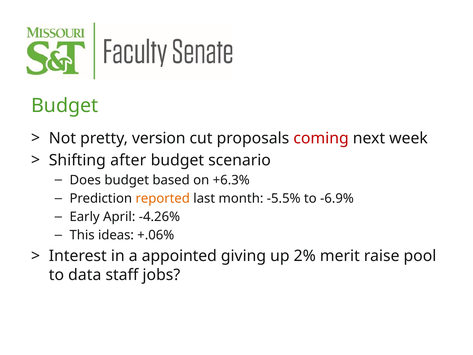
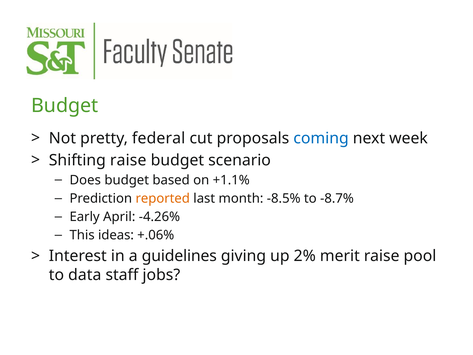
version: version -> federal
coming colour: red -> blue
Shifting after: after -> raise
+6.3%: +6.3% -> +1.1%
-5.5%: -5.5% -> -8.5%
-6.9%: -6.9% -> -8.7%
appointed: appointed -> guidelines
